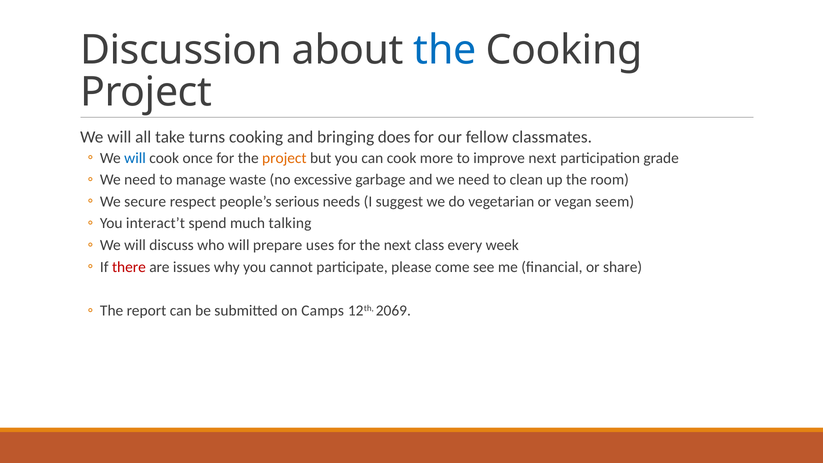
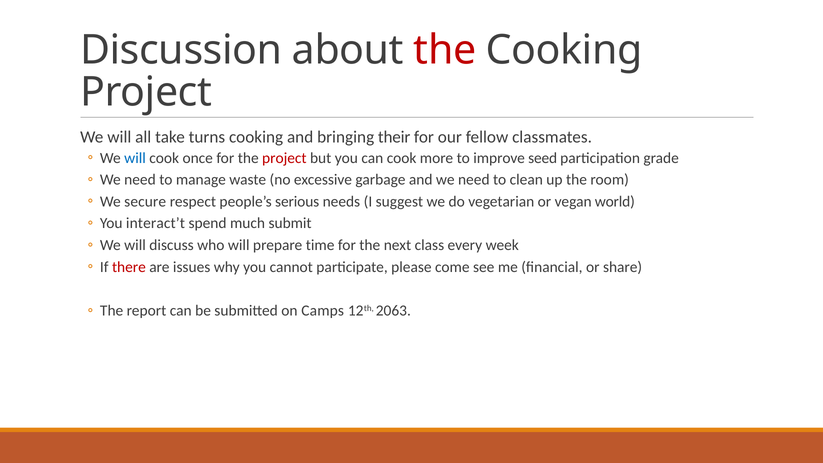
the at (445, 50) colour: blue -> red
does: does -> their
project at (284, 158) colour: orange -> red
improve next: next -> seed
seem: seem -> world
talking: talking -> submit
uses: uses -> time
2069: 2069 -> 2063
